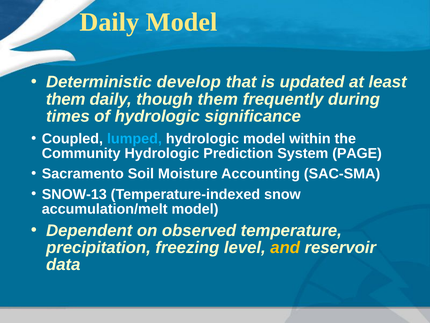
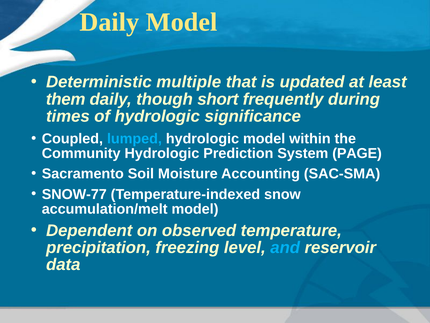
develop: develop -> multiple
though them: them -> short
SNOW-13: SNOW-13 -> SNOW-77
and colour: yellow -> light blue
